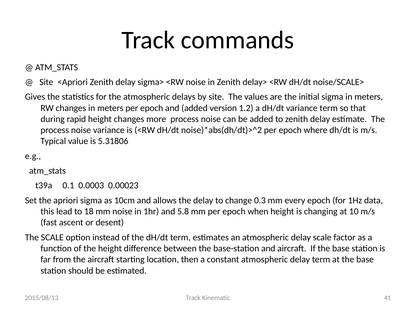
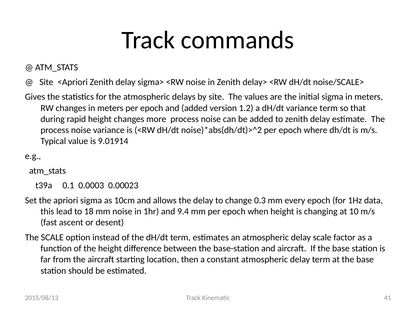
5.31806: 5.31806 -> 9.01914
5.8: 5.8 -> 9.4
